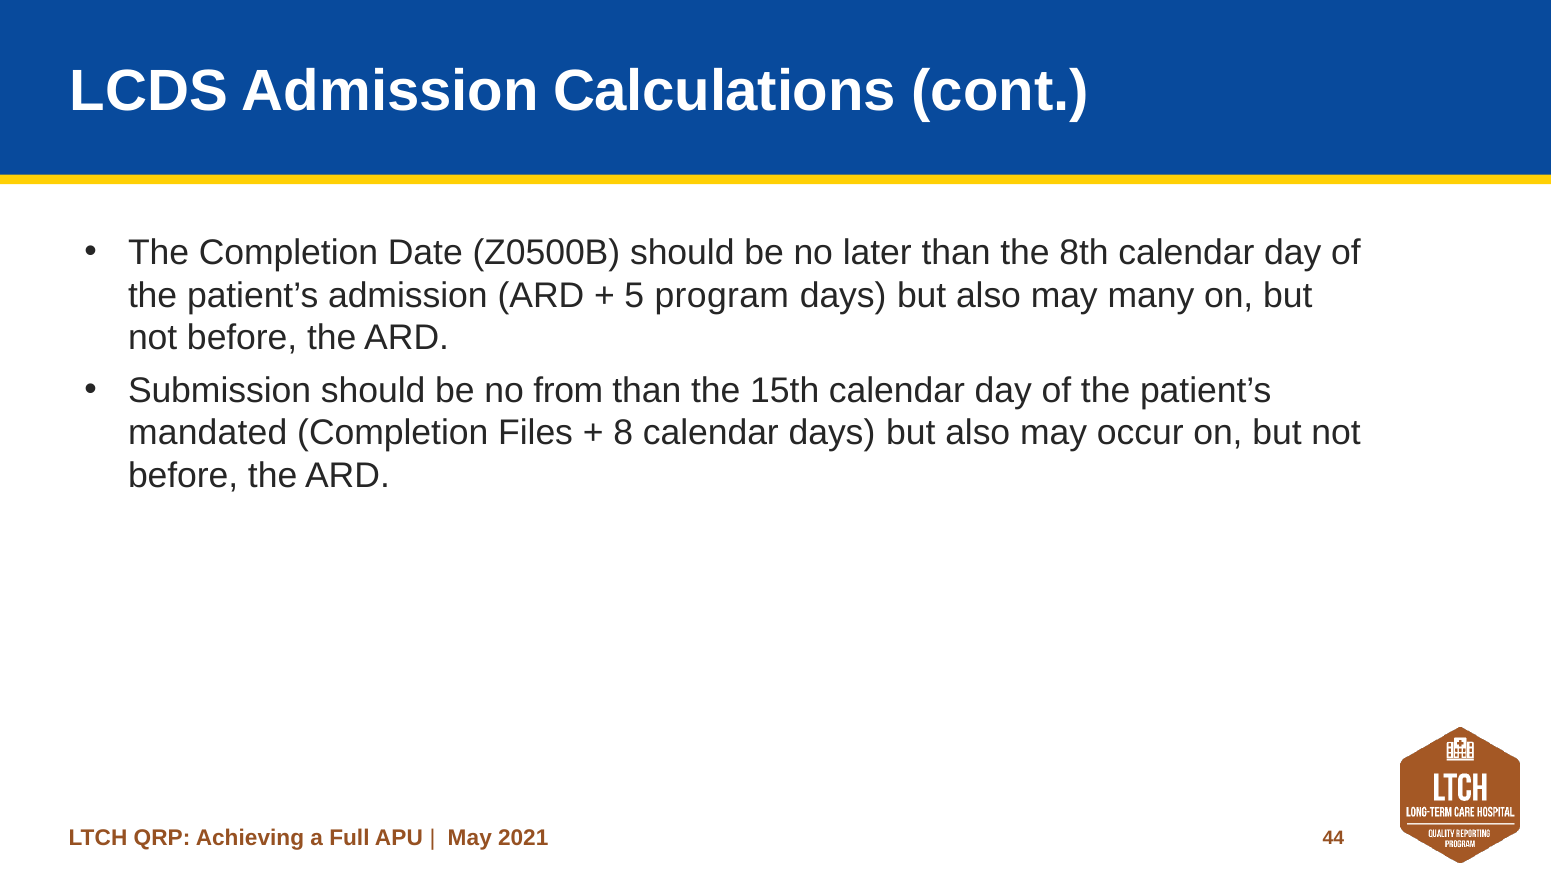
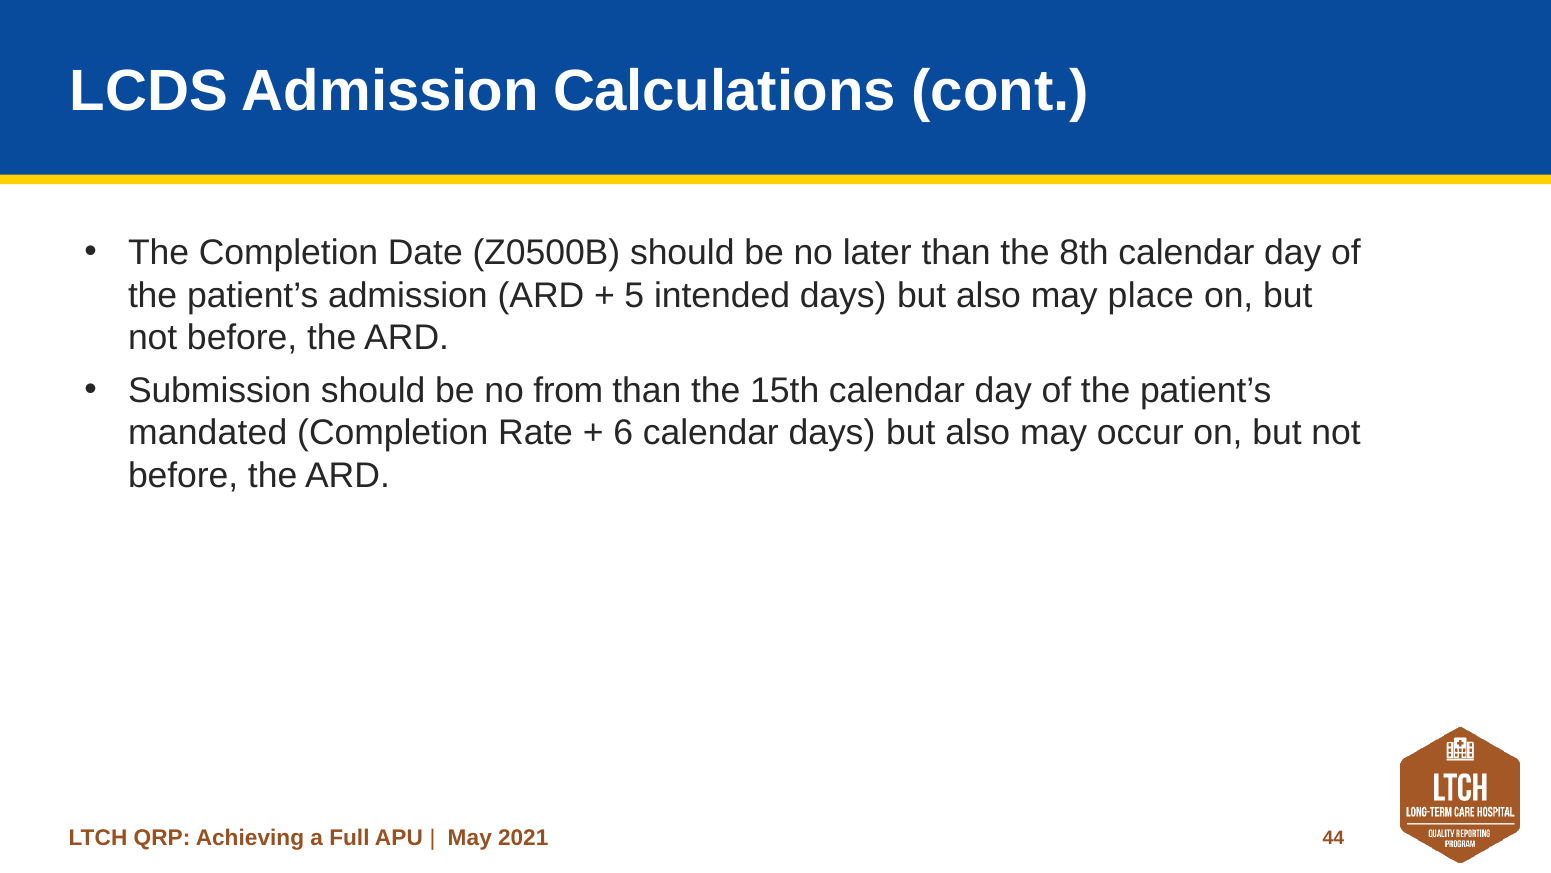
program: program -> intended
many: many -> place
Files: Files -> Rate
8: 8 -> 6
